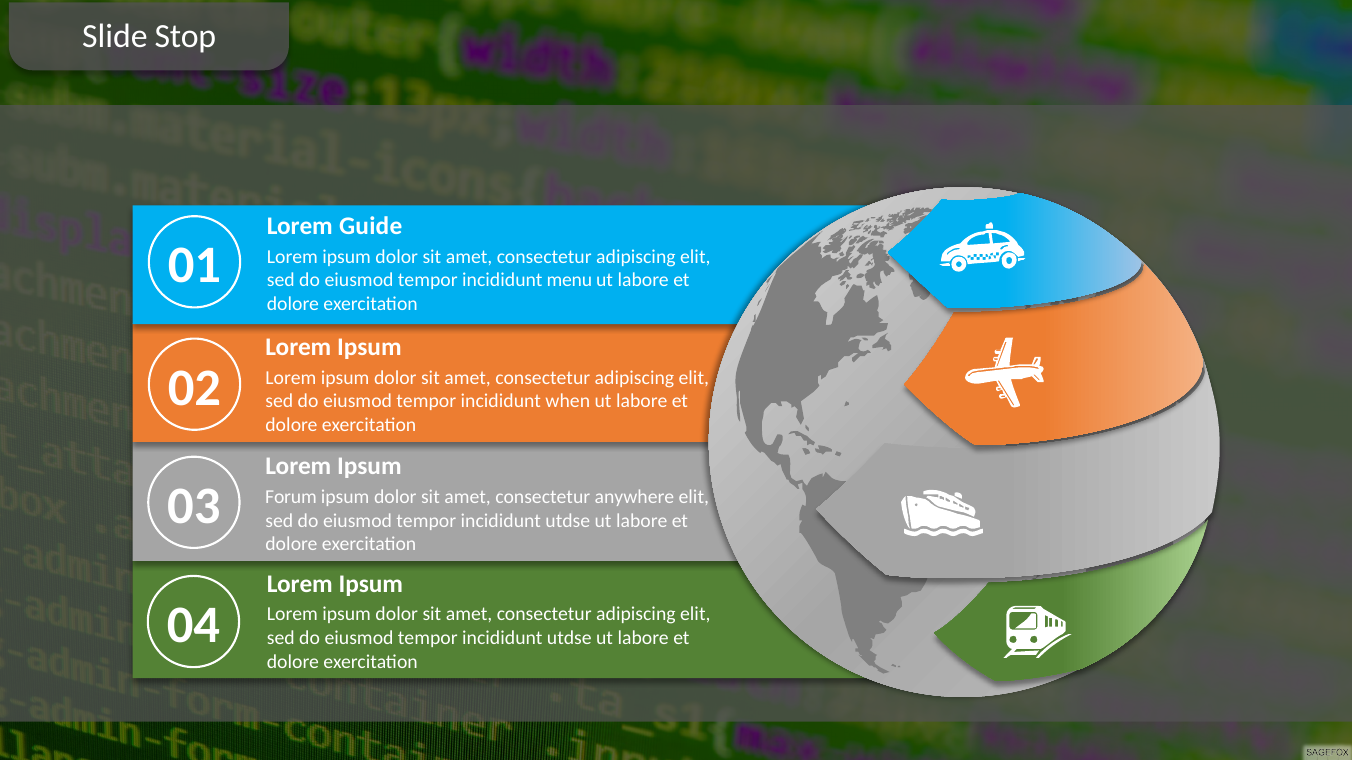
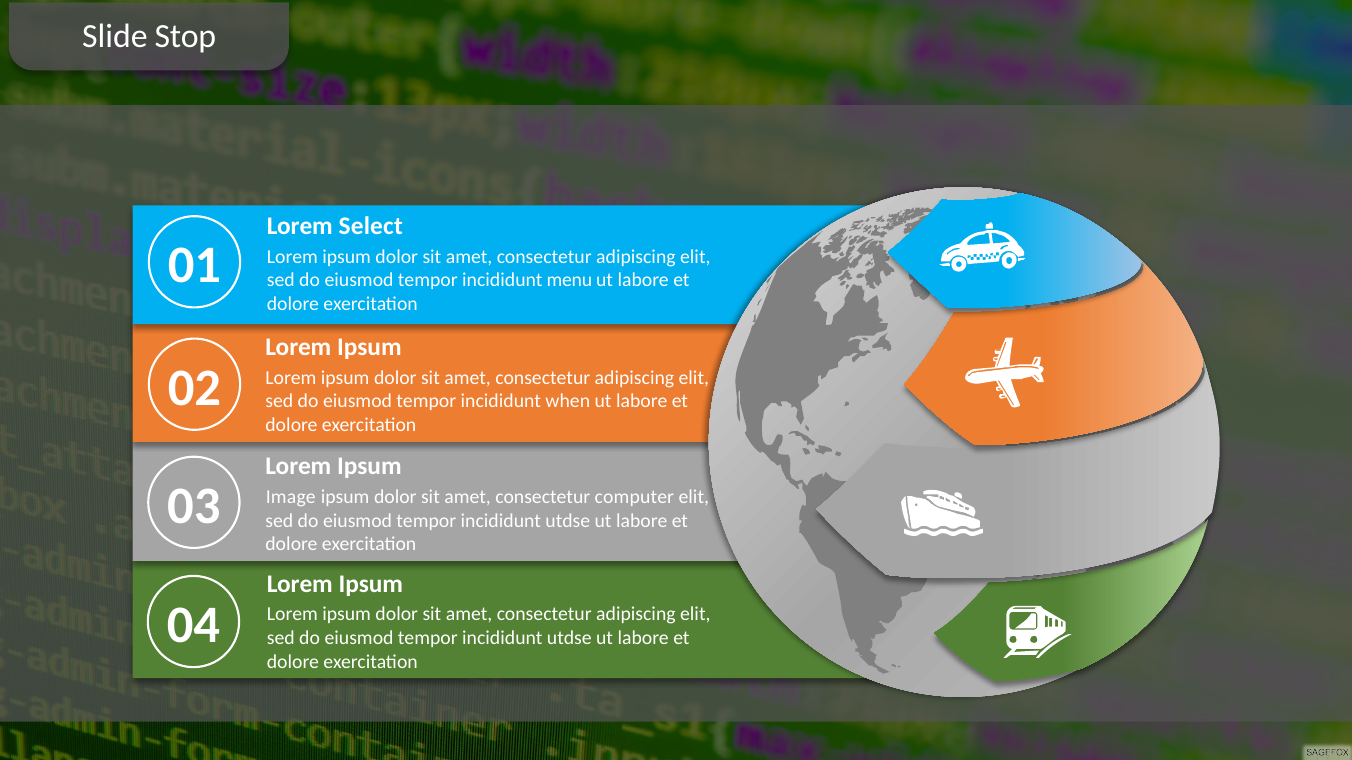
Guide: Guide -> Select
Forum: Forum -> Image
anywhere: anywhere -> computer
